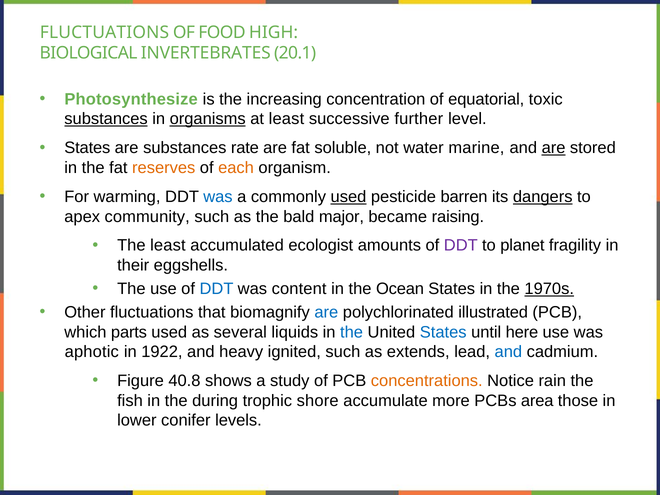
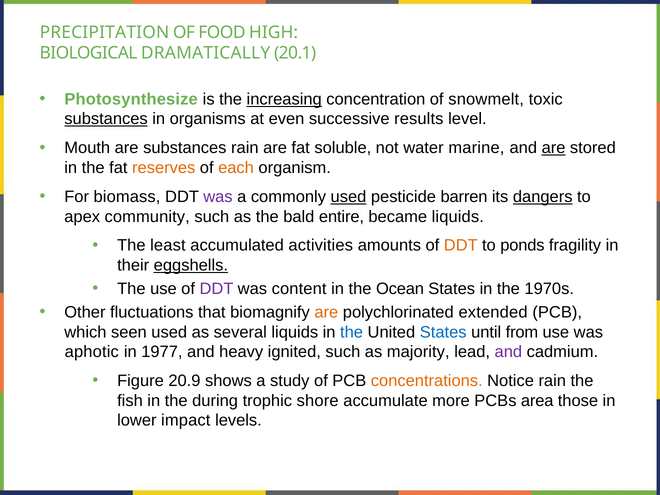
FLUCTUATIONS at (104, 32): FLUCTUATIONS -> PRECIPITATION
INVERTEBRATES: INVERTEBRATES -> DRAMATICALLY
increasing underline: none -> present
equatorial: equatorial -> snowmelt
organisms underline: present -> none
at least: least -> even
further: further -> results
States at (87, 148): States -> Mouth
substances rate: rate -> rain
warming: warming -> biomass
was at (218, 197) colour: blue -> purple
major: major -> entire
became raising: raising -> liquids
ecologist: ecologist -> activities
DDT at (461, 246) colour: purple -> orange
planet: planet -> ponds
eggshells underline: none -> present
DDT at (217, 289) colour: blue -> purple
1970s underline: present -> none
are at (326, 312) colour: blue -> orange
illustrated: illustrated -> extended
parts: parts -> seen
here: here -> from
1922: 1922 -> 1977
extends: extends -> majority
and at (508, 352) colour: blue -> purple
40.8: 40.8 -> 20.9
conifer: conifer -> impact
